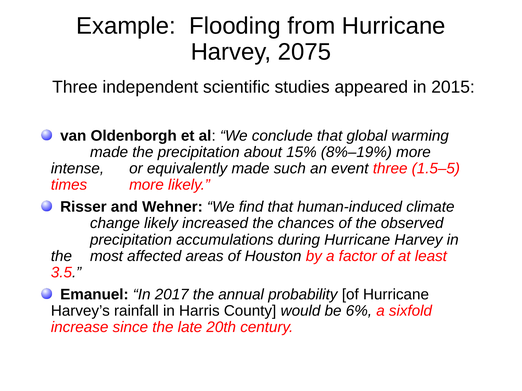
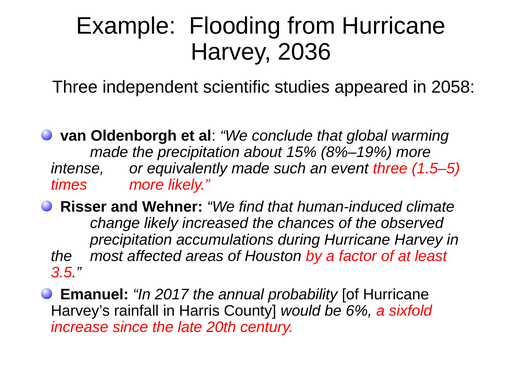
2075: 2075 -> 2036
2015: 2015 -> 2058
